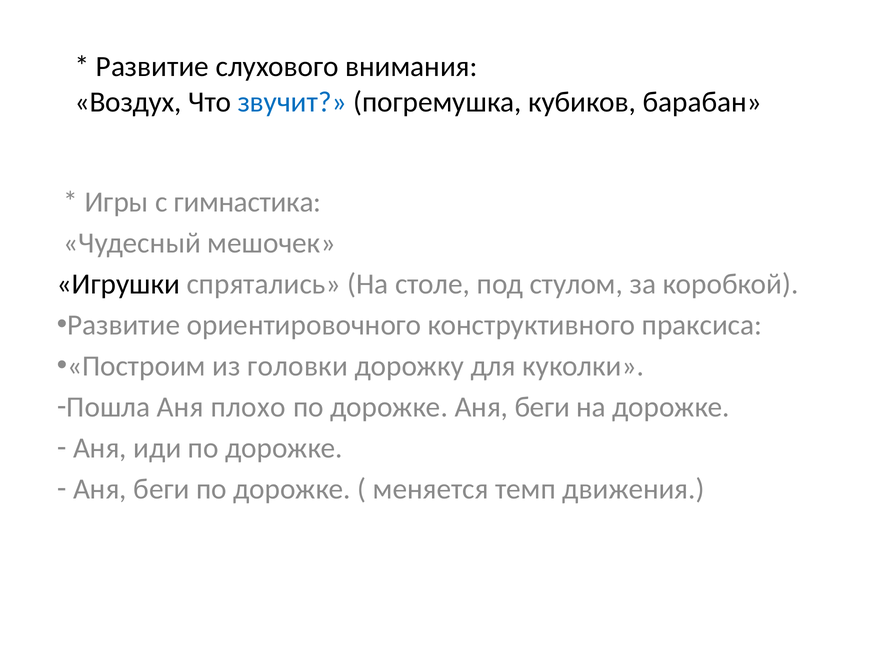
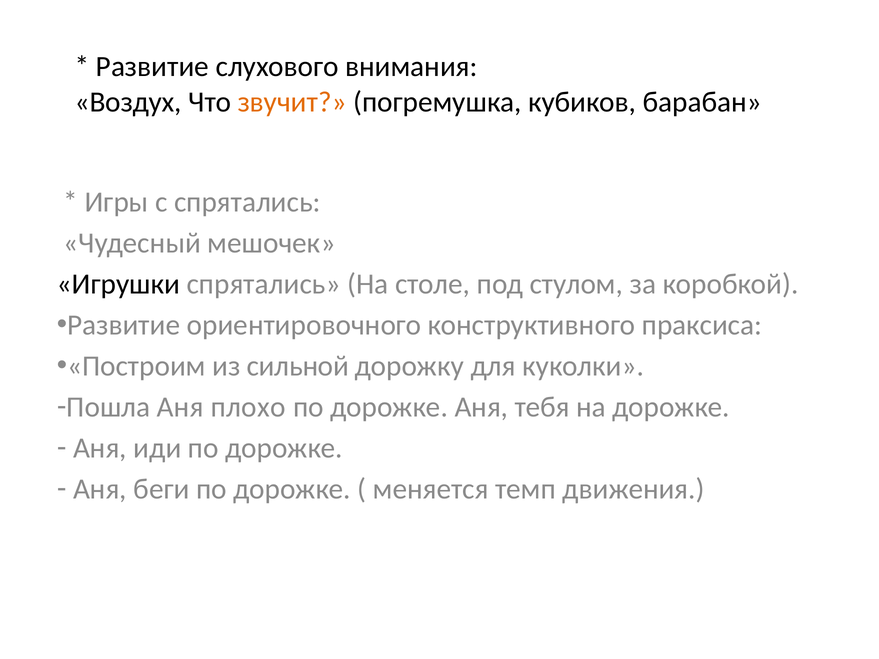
звучит colour: blue -> orange
с гимнастика: гимнастика -> спрятались
головки: головки -> сильной
дорожке Аня беги: беги -> тебя
